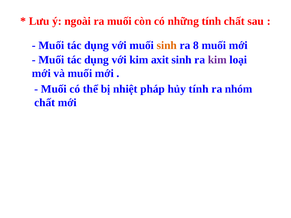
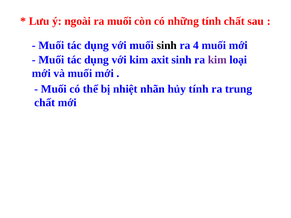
sinh at (167, 45) colour: orange -> black
8: 8 -> 4
pháp: pháp -> nhãn
nhóm: nhóm -> trung
